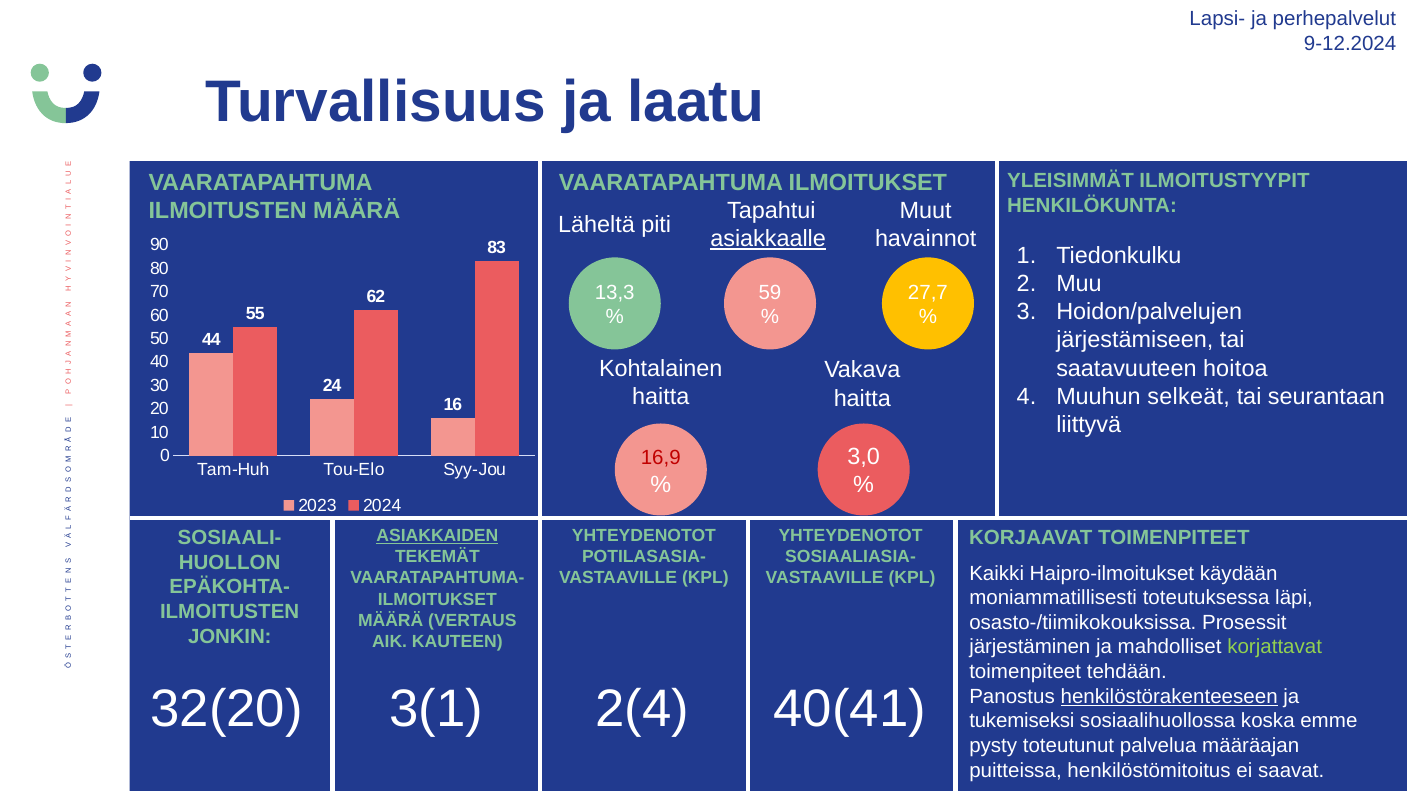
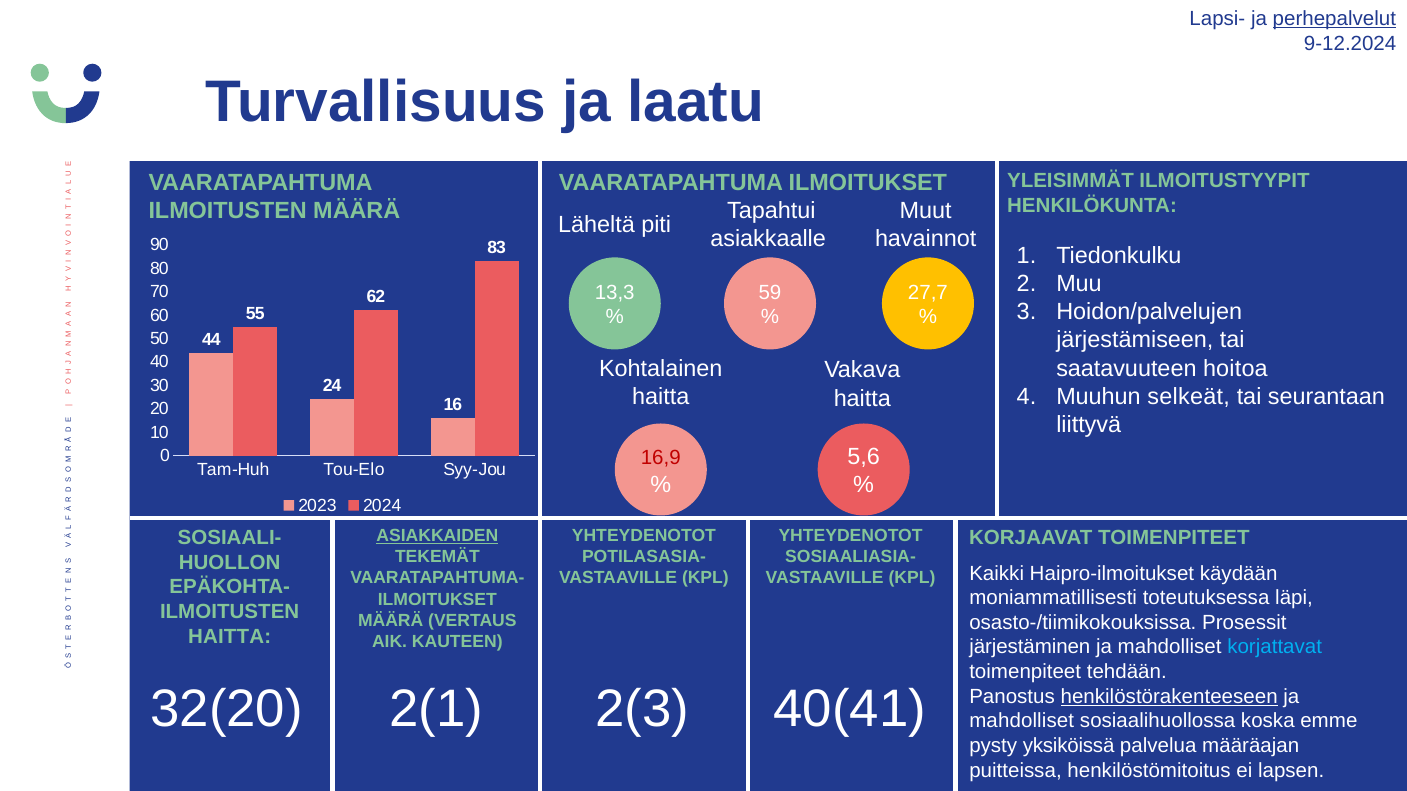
perhepalvelut underline: none -> present
asiakkaalle underline: present -> none
3,0: 3,0 -> 5,6
JONKIN at (230, 637): JONKIN -> HAITTA
korjattavat colour: light green -> light blue
3(1: 3(1 -> 2(1
2(4: 2(4 -> 2(3
tukemiseksi at (1022, 721): tukemiseksi -> mahdolliset
toteutunut: toteutunut -> yksiköissä
saavat: saavat -> lapsen
